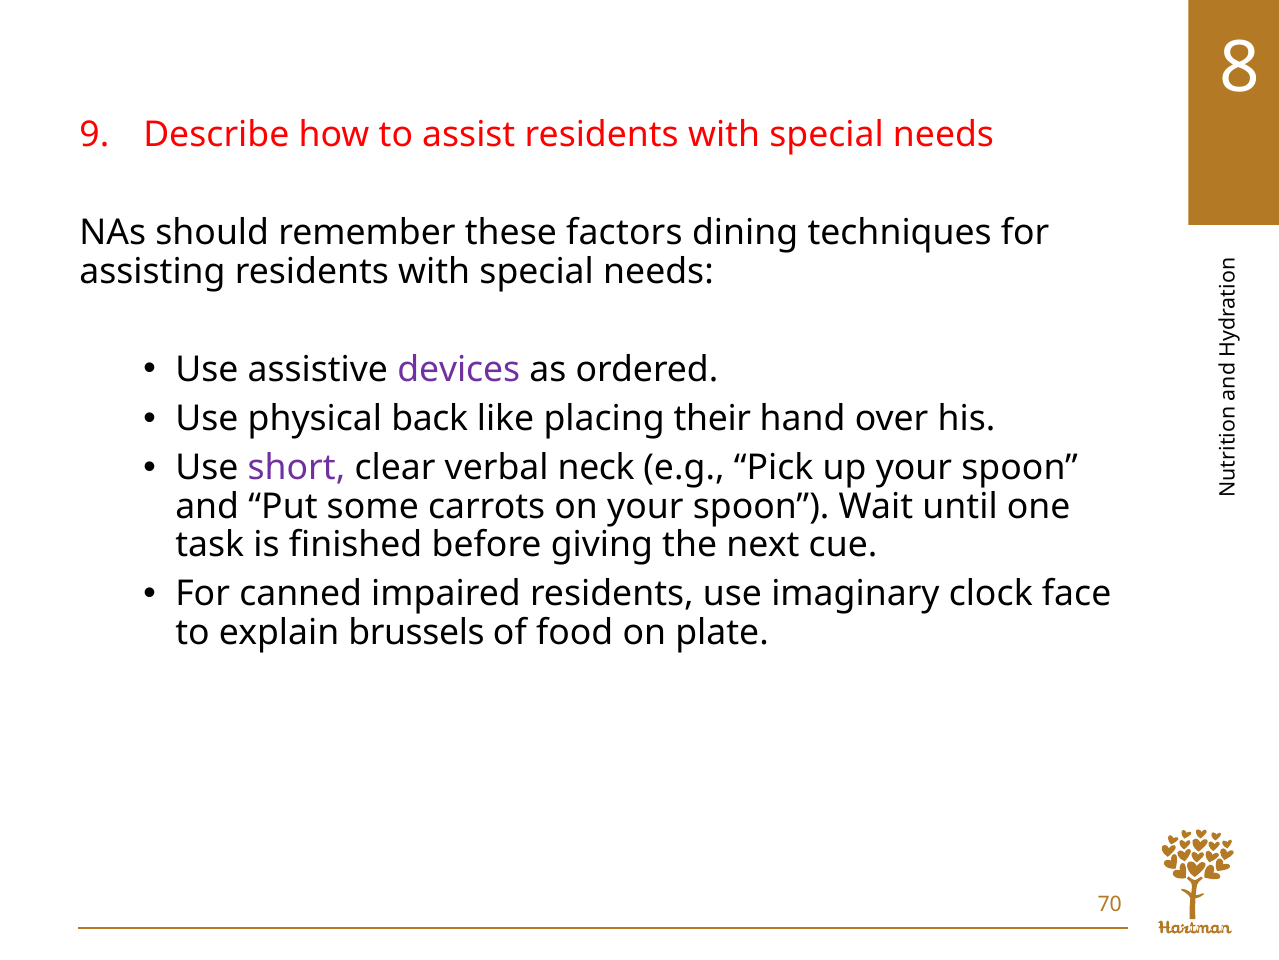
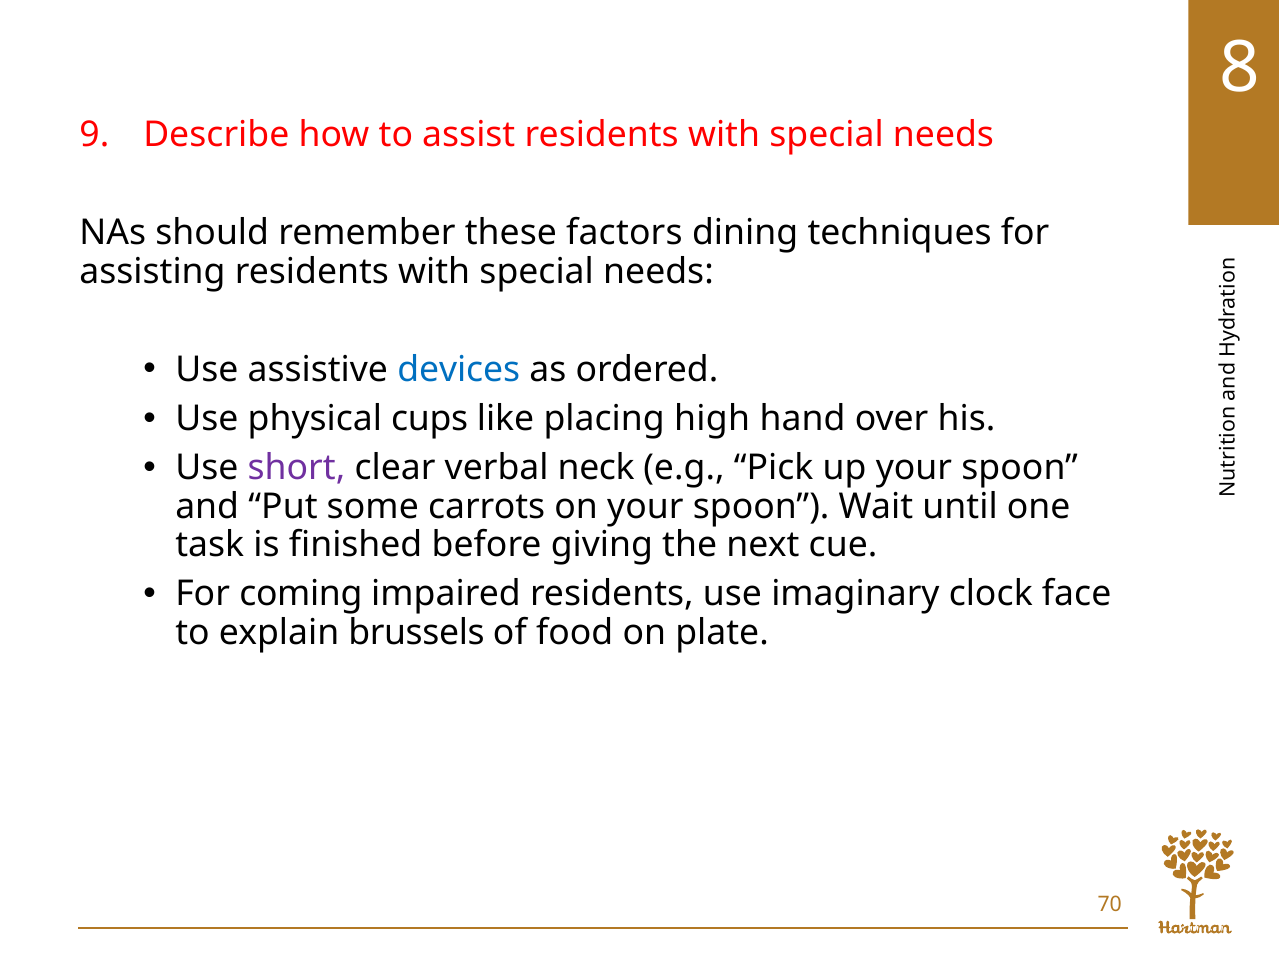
devices colour: purple -> blue
back: back -> cups
their: their -> high
canned: canned -> coming
